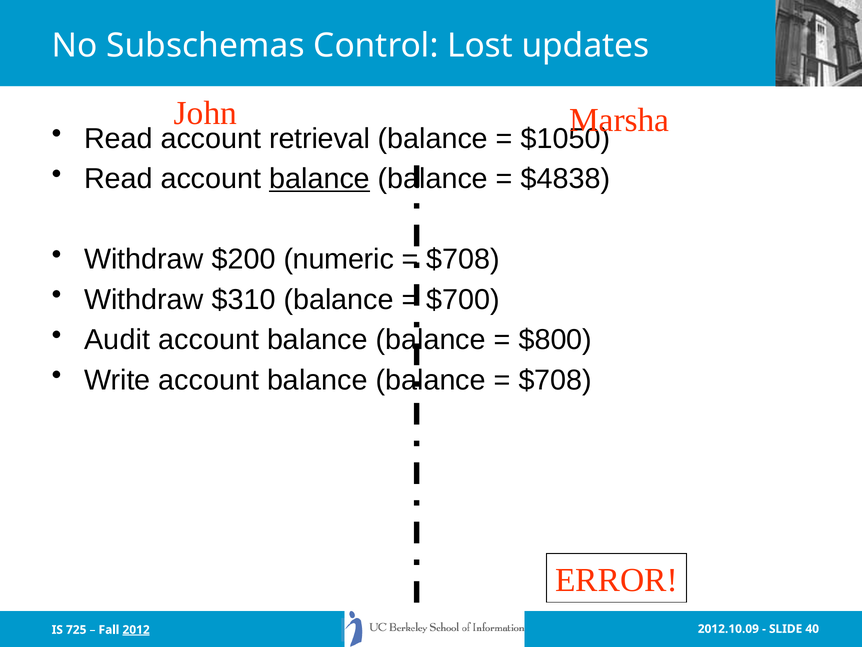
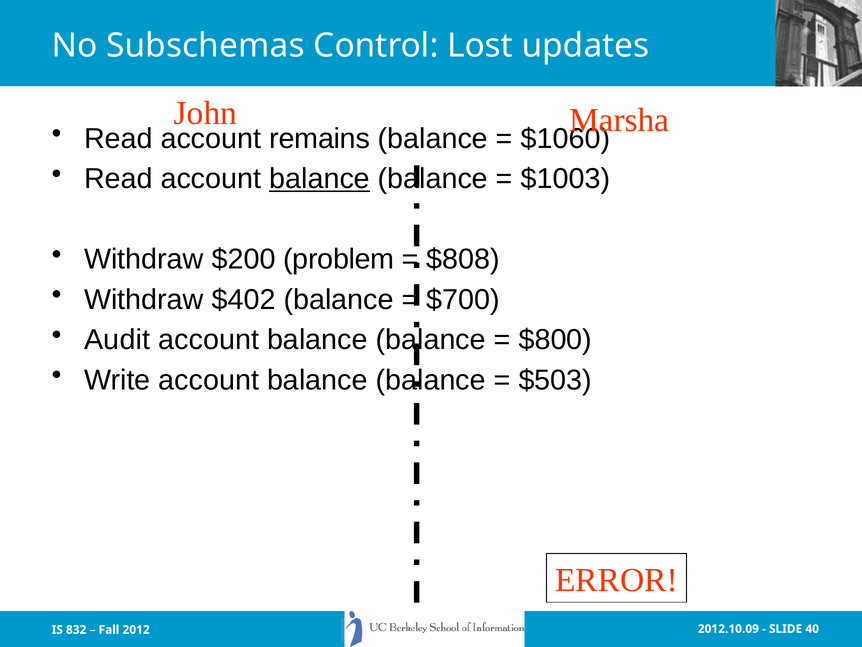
retrieval: retrieval -> remains
$1050: $1050 -> $1060
$4838: $4838 -> $1003
numeric: numeric -> problem
$708 at (463, 259): $708 -> $808
$310: $310 -> $402
$708 at (555, 380): $708 -> $503
725: 725 -> 832
2012 underline: present -> none
